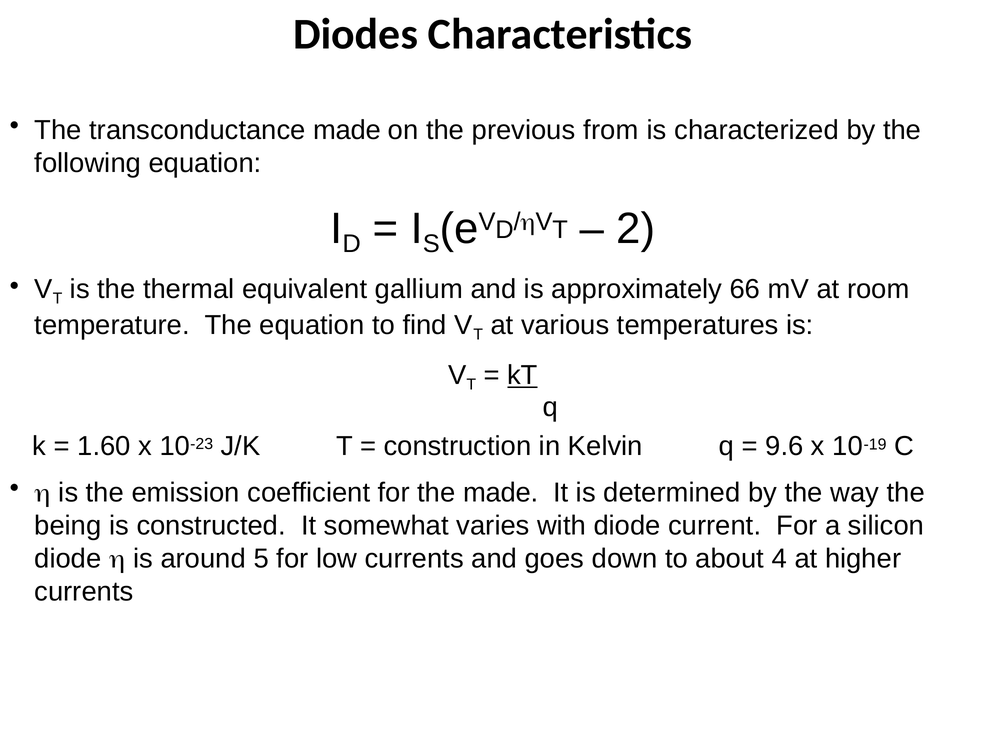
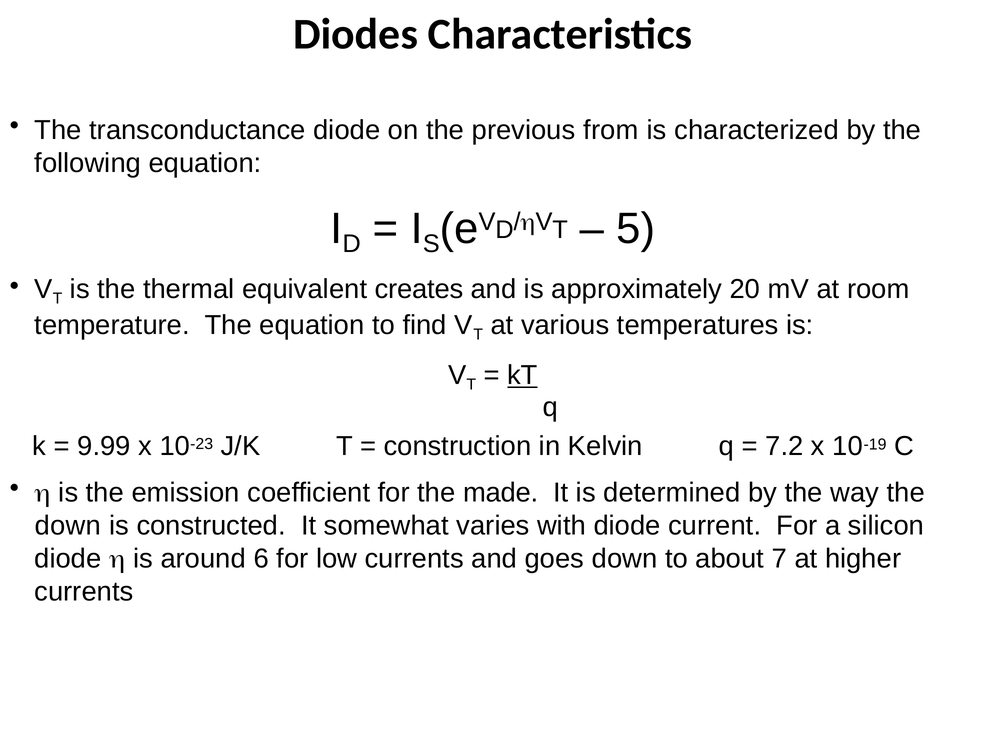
transconductance made: made -> diode
2: 2 -> 5
gallium: gallium -> creates
66: 66 -> 20
1.60: 1.60 -> 9.99
9.6: 9.6 -> 7.2
being at (68, 525): being -> down
5: 5 -> 6
4: 4 -> 7
